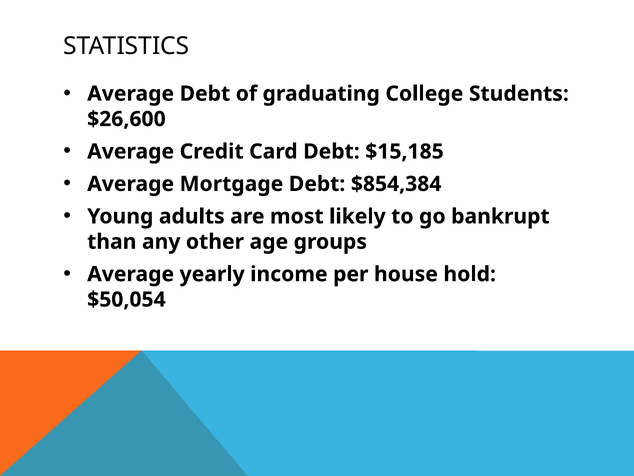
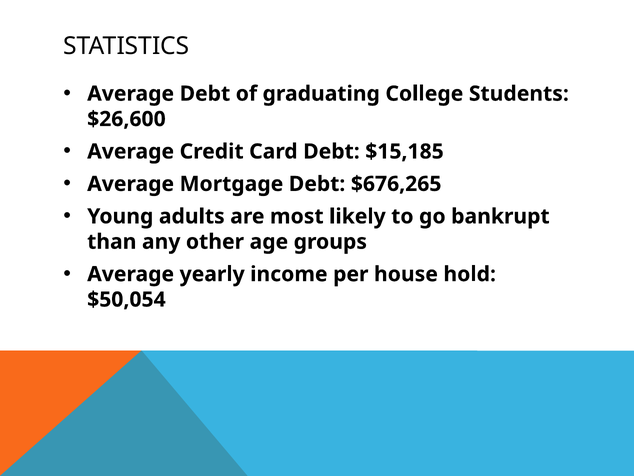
$854,384: $854,384 -> $676,265
